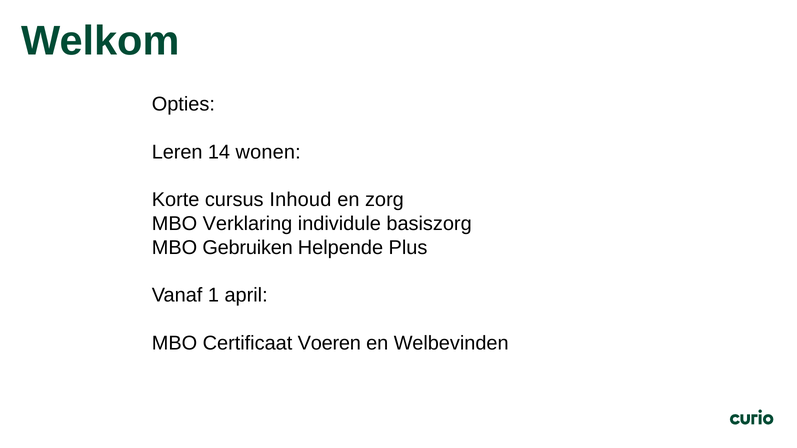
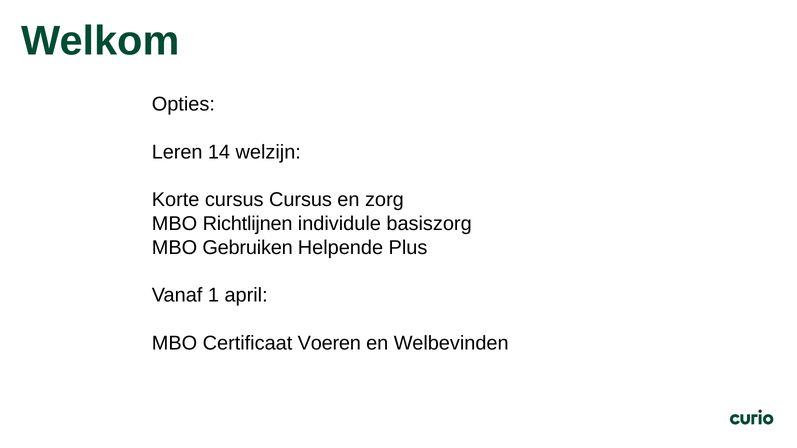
wonen: wonen -> welzijn
cursus Inhoud: Inhoud -> Cursus
Verklaring: Verklaring -> Richtlijnen
